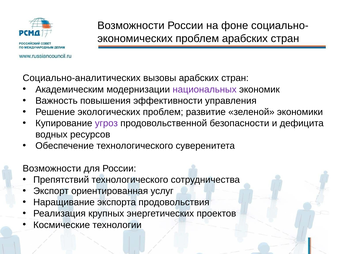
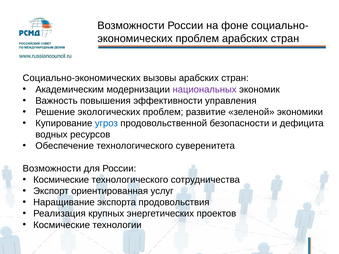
Социально-аналитических: Социально-аналитических -> Социально-экономических
угроз colour: purple -> blue
Препятствий at (61, 180): Препятствий -> Космические
